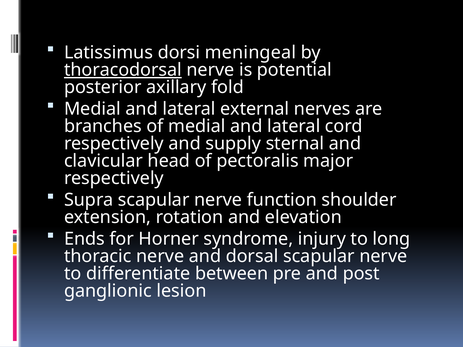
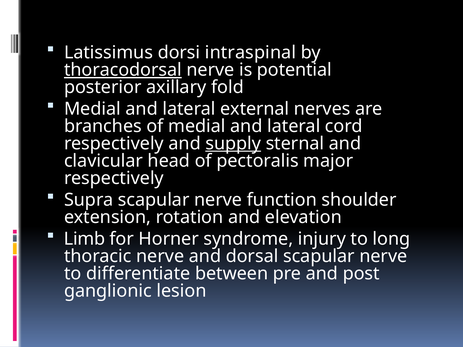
meningeal: meningeal -> intraspinal
supply underline: none -> present
Ends: Ends -> Limb
